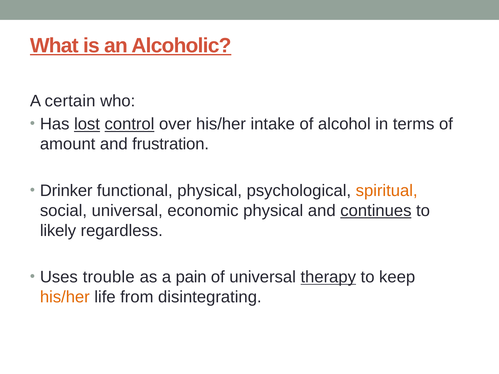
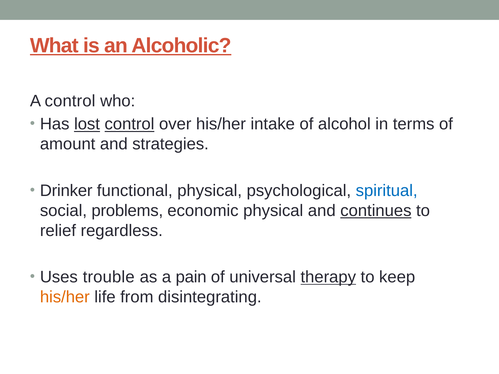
A certain: certain -> control
frustration: frustration -> strategies
spiritual colour: orange -> blue
social universal: universal -> problems
likely: likely -> relief
